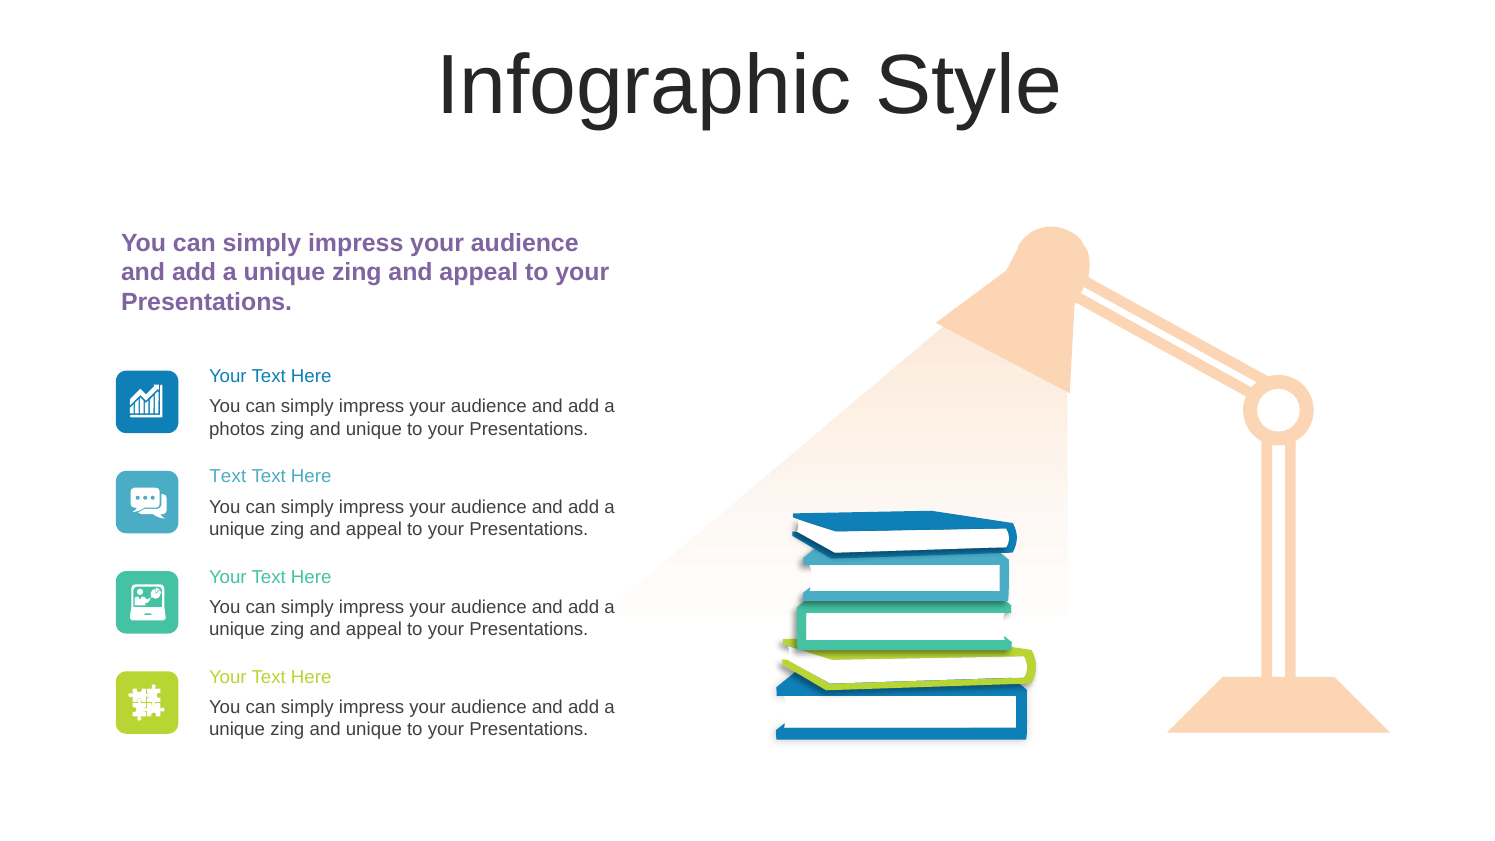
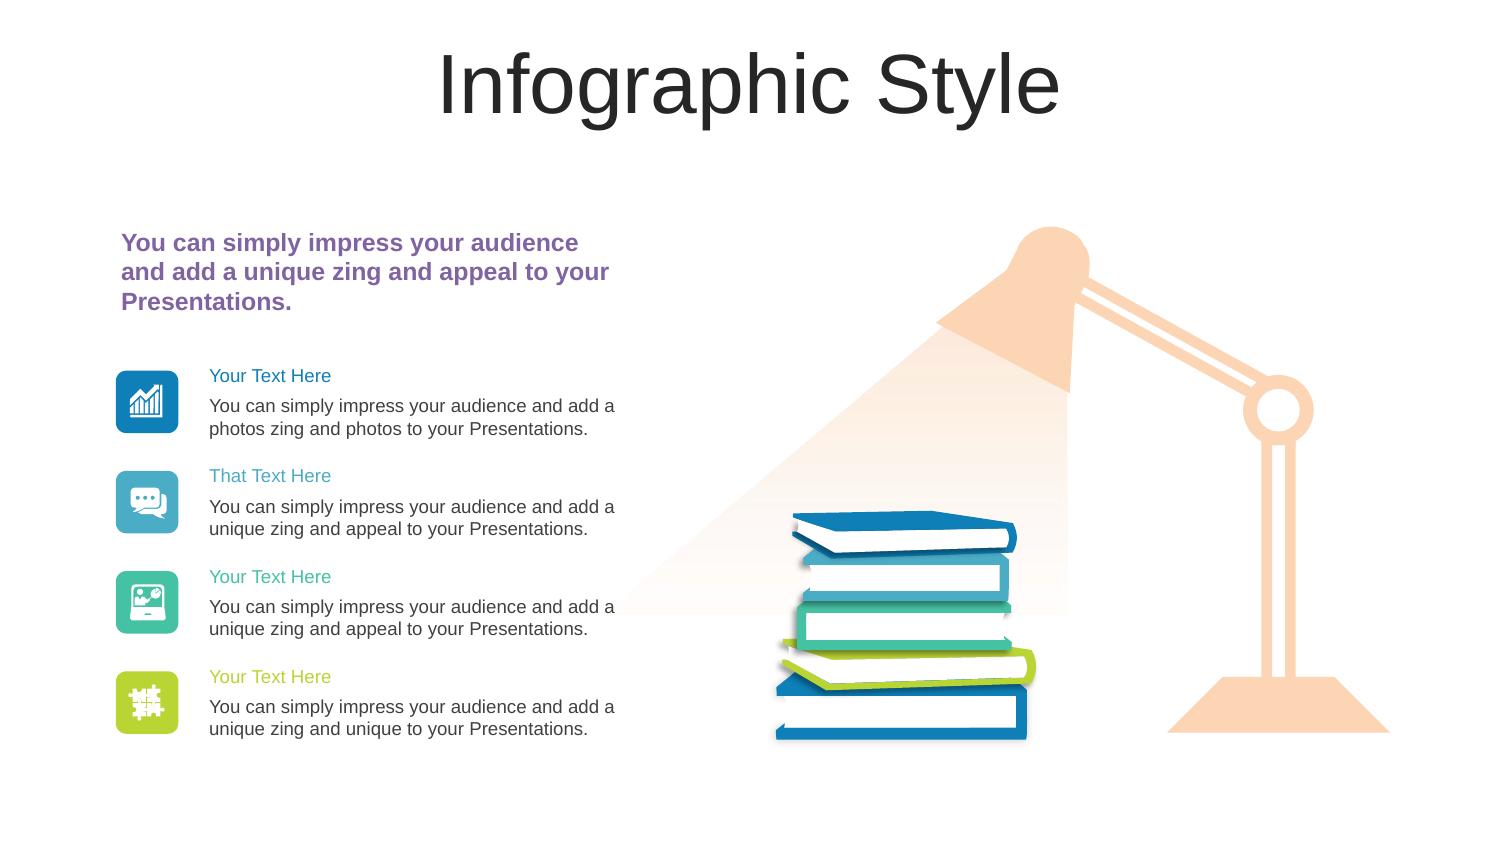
unique at (374, 429): unique -> photos
Text at (228, 477): Text -> That
